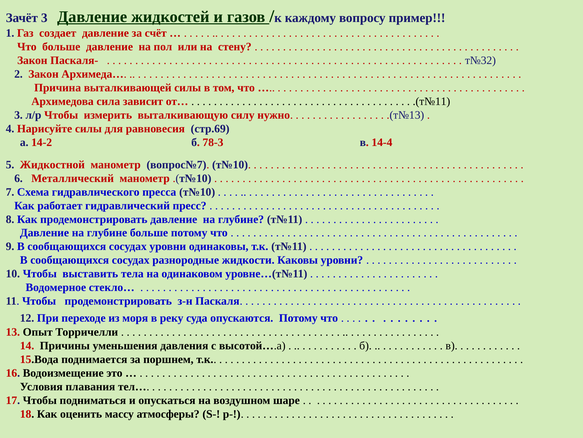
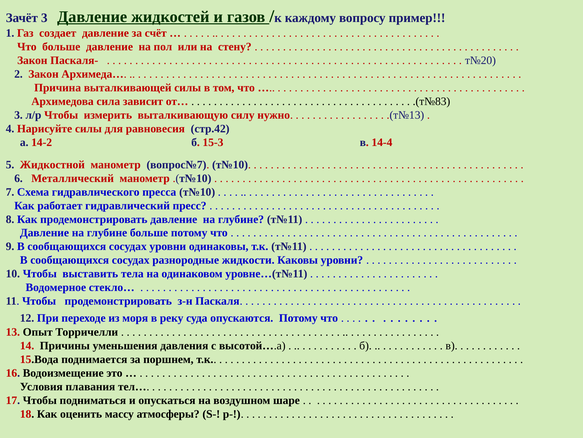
т№32: т№32 -> т№20
.(т№11: .(т№11 -> .(т№83
стр.69: стр.69 -> стр.42
78-3: 78-3 -> 15-3
